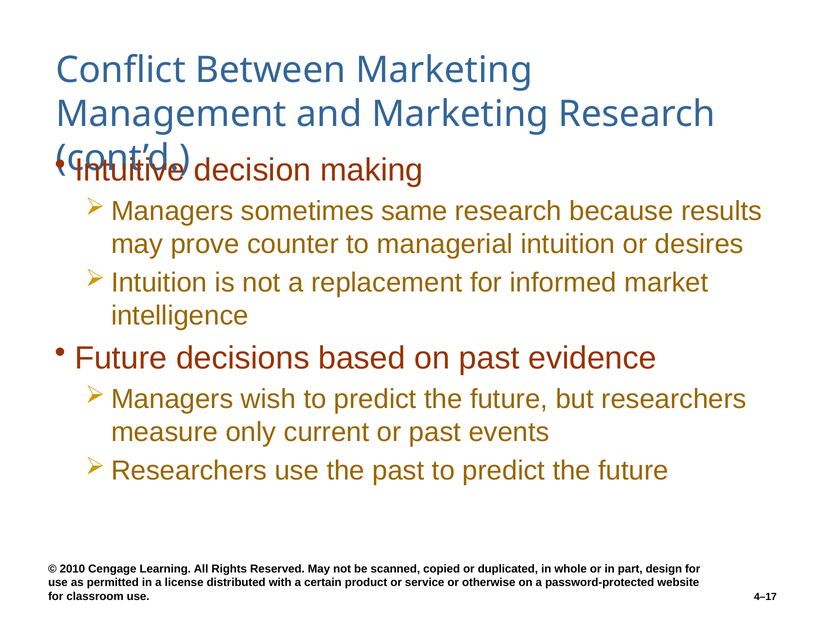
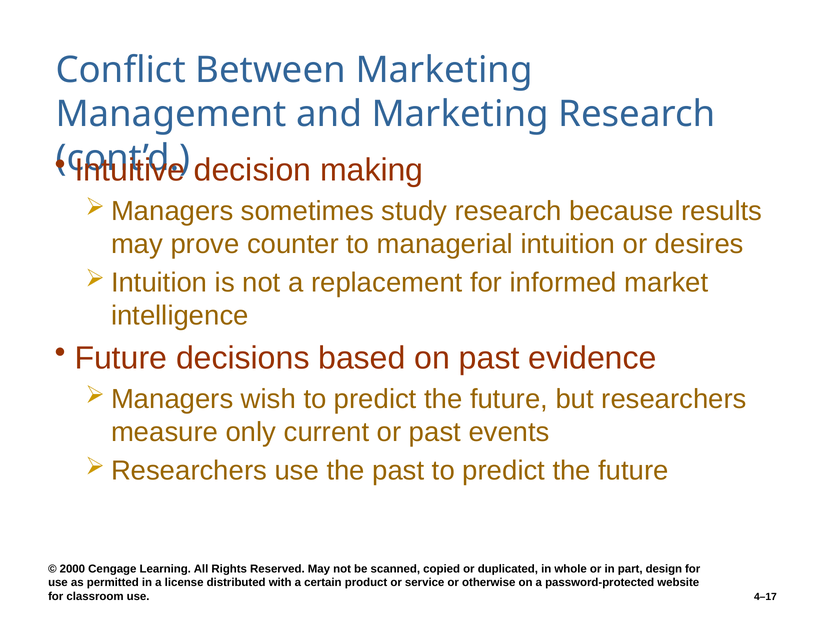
same: same -> study
2010: 2010 -> 2000
